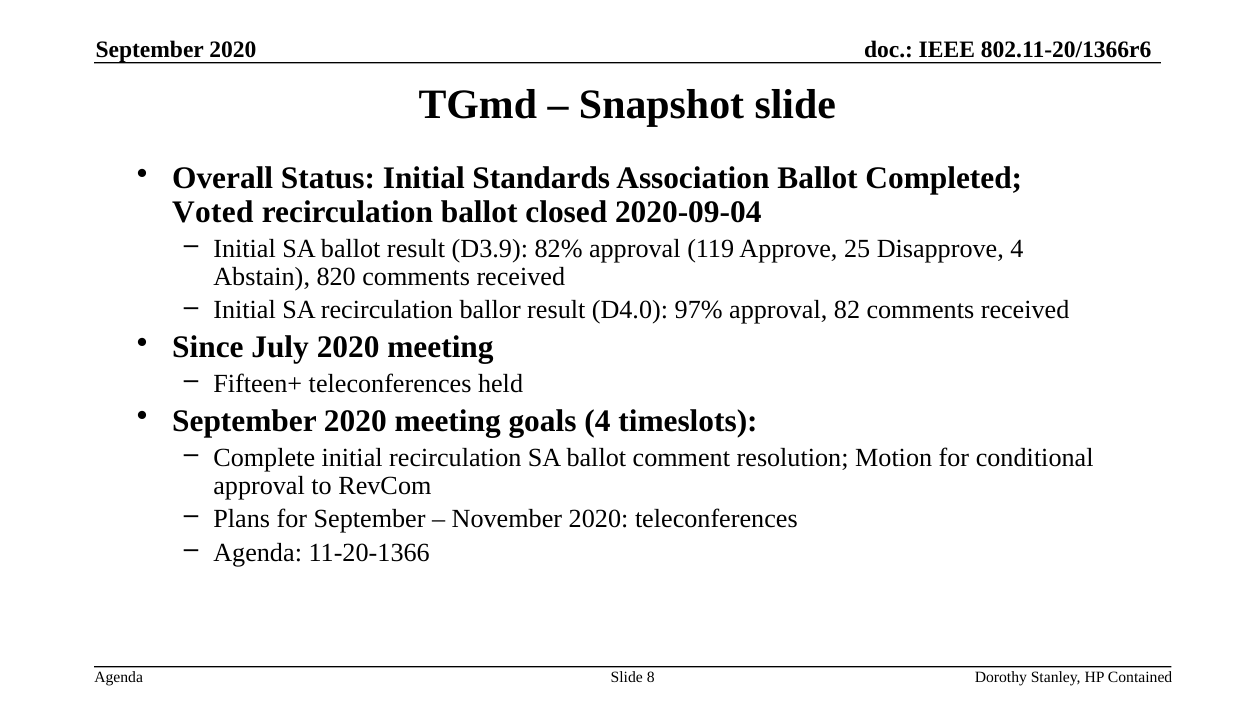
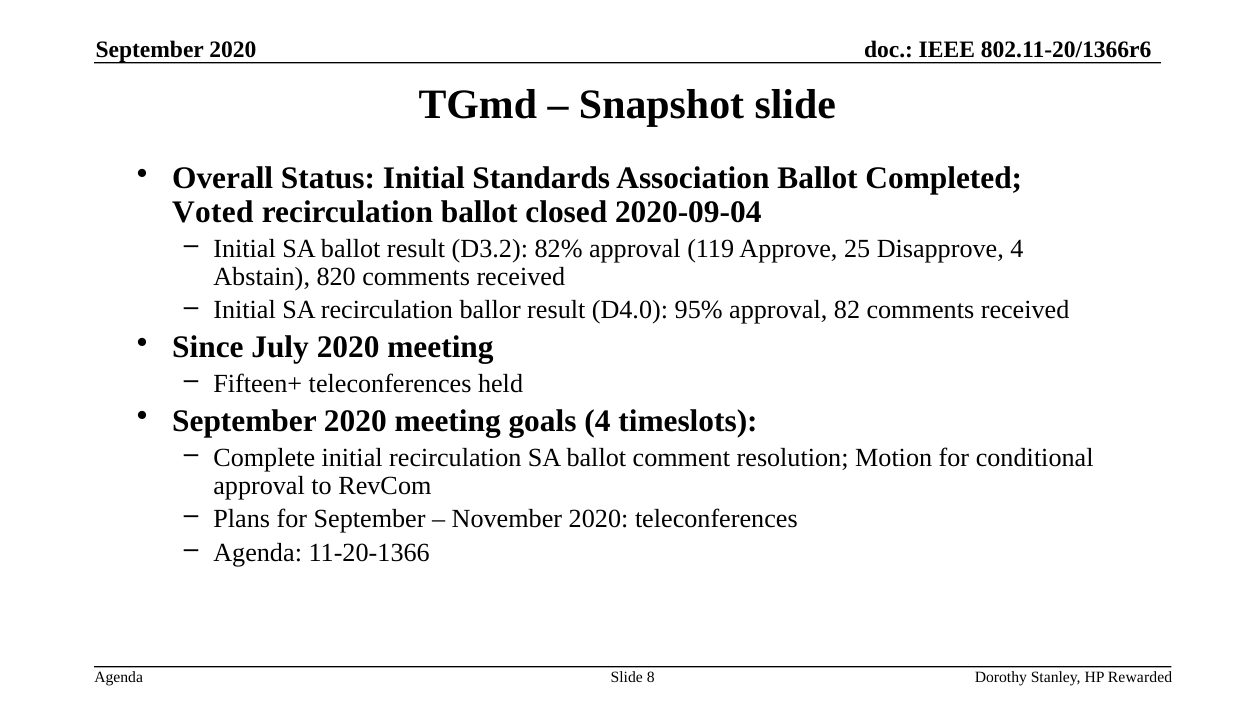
D3.9: D3.9 -> D3.2
97%: 97% -> 95%
Contained: Contained -> Rewarded
